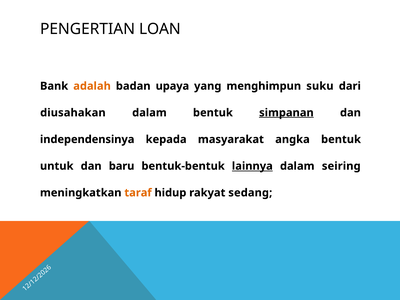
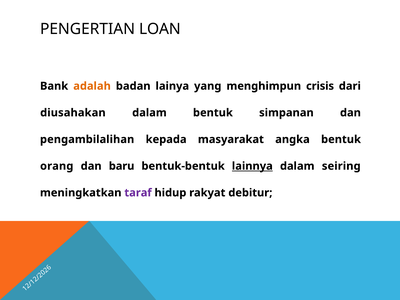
upaya: upaya -> lainya
suku: suku -> crisis
simpanan underline: present -> none
independensinya: independensinya -> pengambilalihan
untuk: untuk -> orang
taraf colour: orange -> purple
sedang: sedang -> debitur
